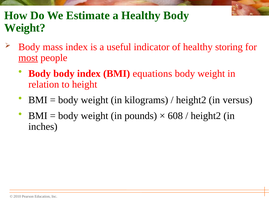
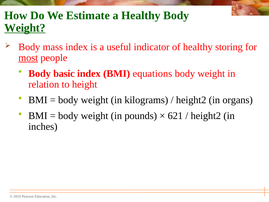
Weight at (25, 28) underline: none -> present
Body body: body -> basic
versus: versus -> organs
608: 608 -> 621
